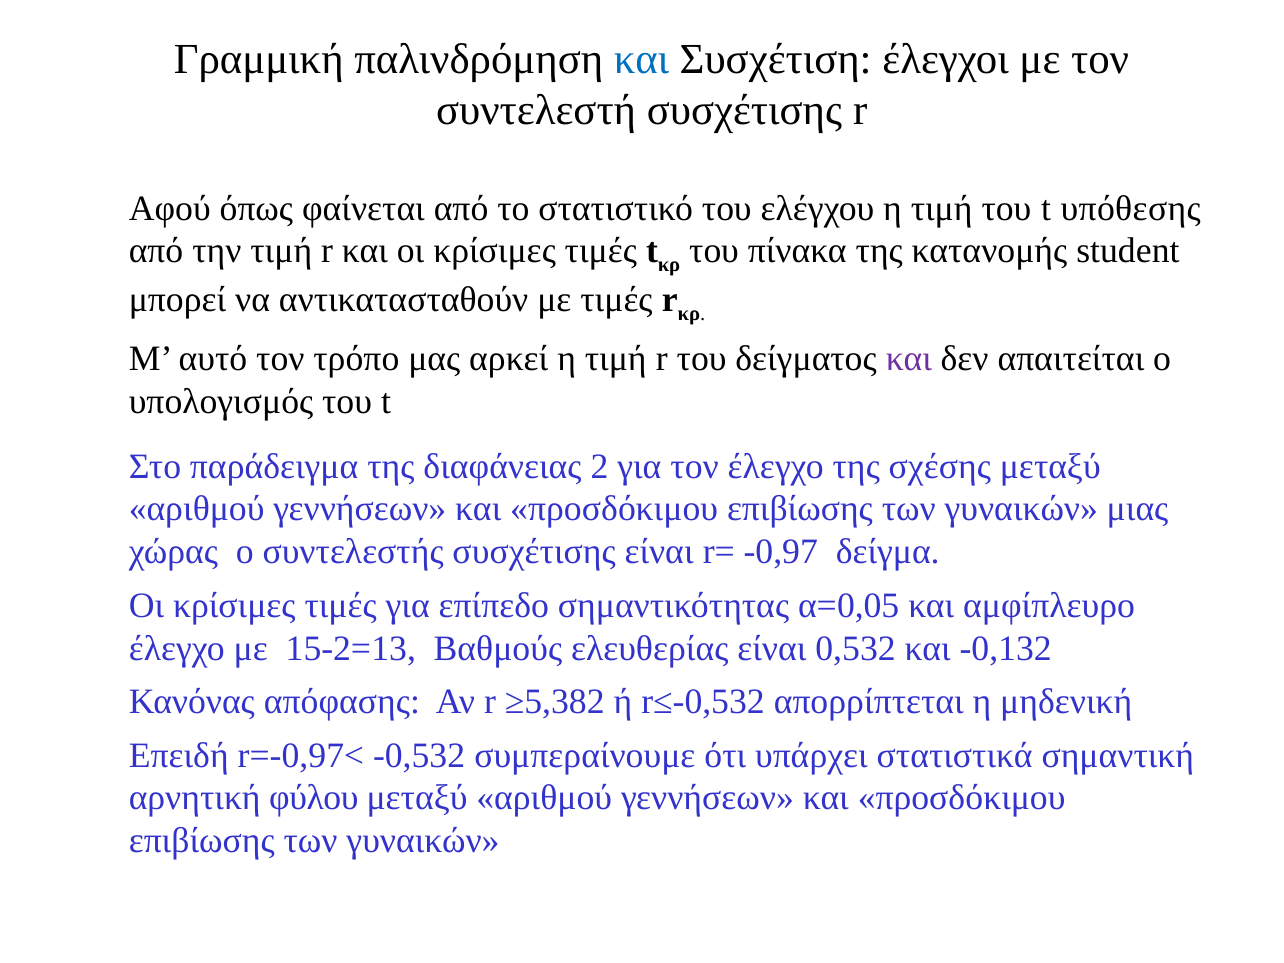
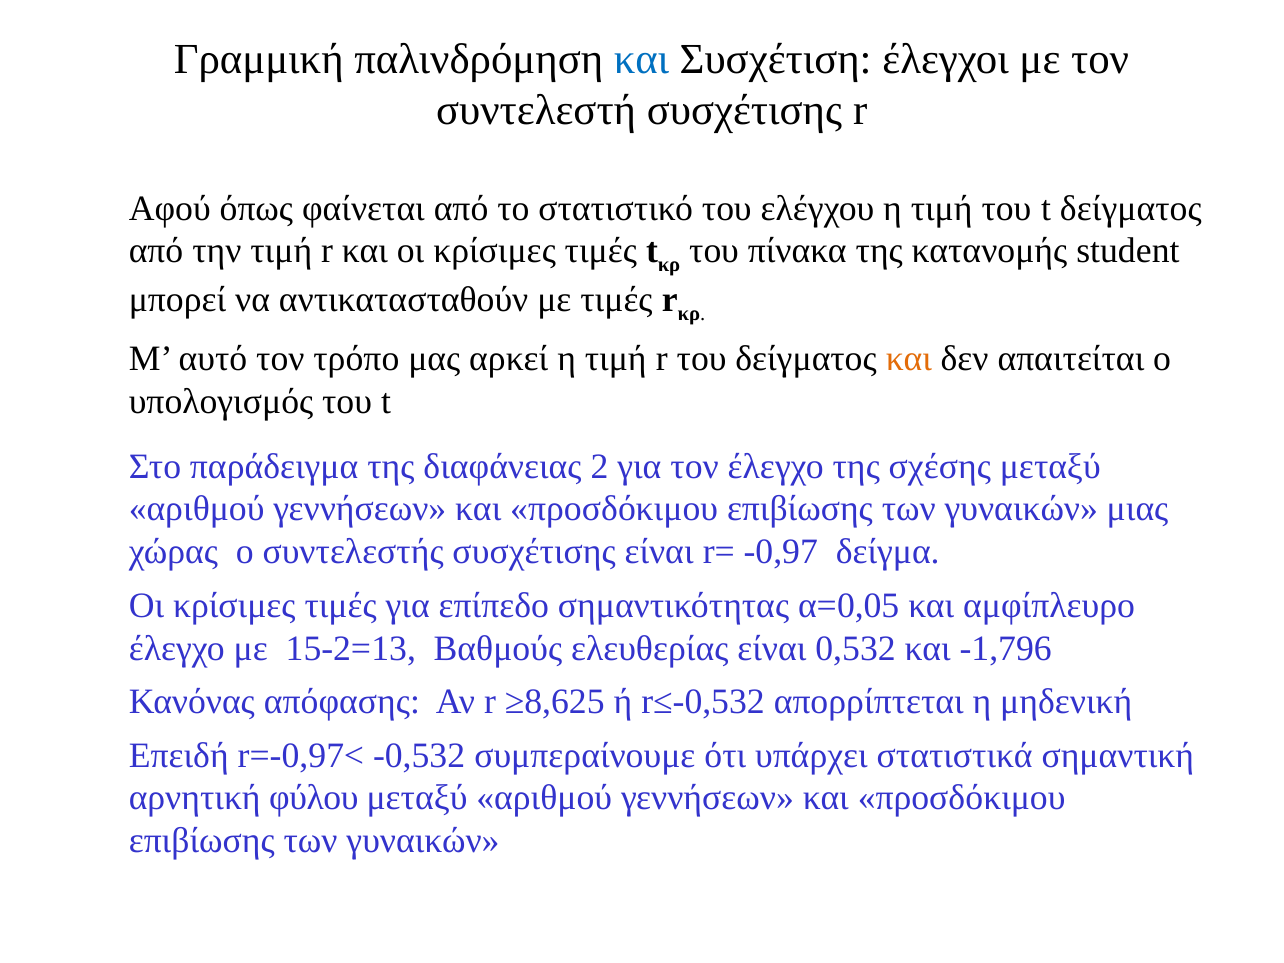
t υπόθεσης: υπόθεσης -> δείγματος
και at (909, 359) colour: purple -> orange
-0,132: -0,132 -> -1,796
≥5,382: ≥5,382 -> ≥8,625
